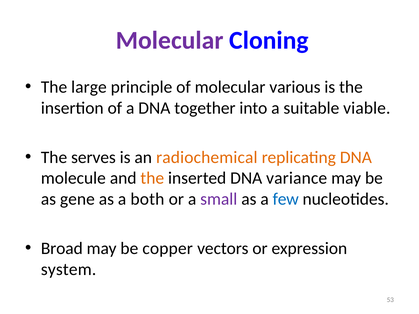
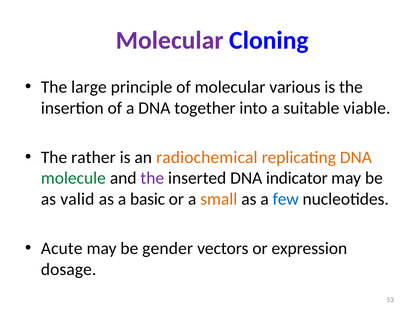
serves: serves -> rather
molecule colour: black -> green
the at (152, 178) colour: orange -> purple
variance: variance -> indicator
gene: gene -> valid
both: both -> basic
small colour: purple -> orange
Broad: Broad -> Acute
copper: copper -> gender
system: system -> dosage
